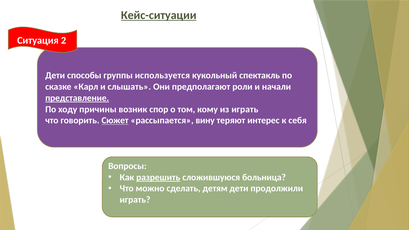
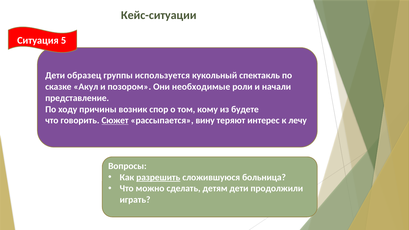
Кейс-ситуации underline: present -> none
2: 2 -> 5
способы: способы -> образец
Карл: Карл -> Акул
слышать: слышать -> позором
предполагают: предполагают -> необходимые
представление underline: present -> none
из играть: играть -> будете
себя: себя -> лечу
